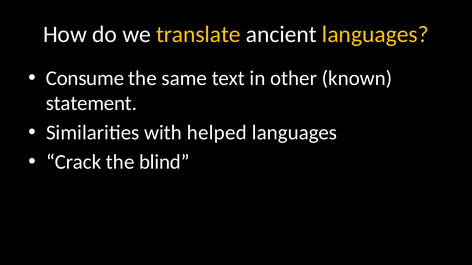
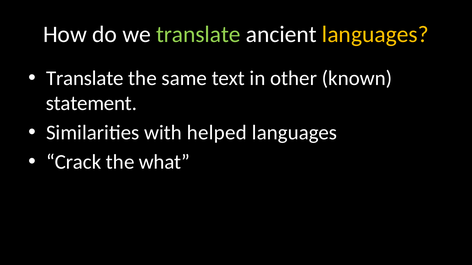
translate at (198, 34) colour: yellow -> light green
Consume at (85, 78): Consume -> Translate
blind: blind -> what
